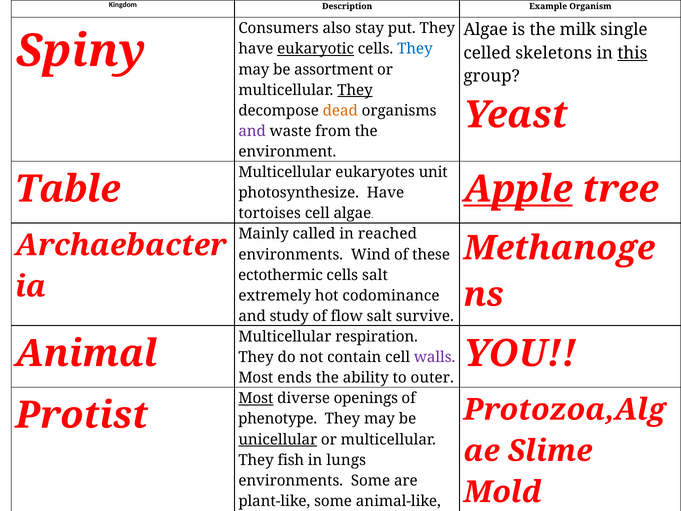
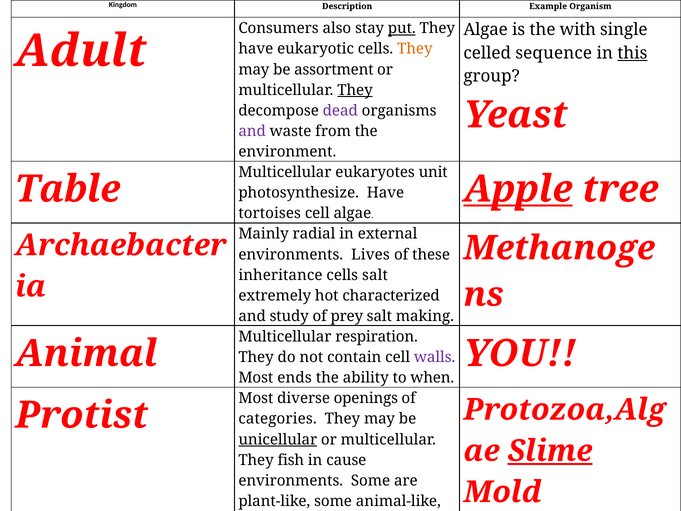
put underline: none -> present
milk: milk -> with
Spiny: Spiny -> Adult
eukaryotic underline: present -> none
They at (415, 49) colour: blue -> orange
skeletons: skeletons -> sequence
dead colour: orange -> purple
called: called -> radial
reached: reached -> external
Wind: Wind -> Lives
ectothermic: ectothermic -> inheritance
codominance: codominance -> characterized
flow: flow -> prey
survive: survive -> making
outer: outer -> when
Most at (256, 398) underline: present -> none
phenotype: phenotype -> categories
Slime underline: none -> present
in lungs: lungs -> cause
